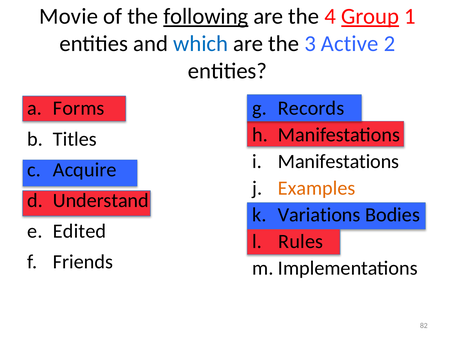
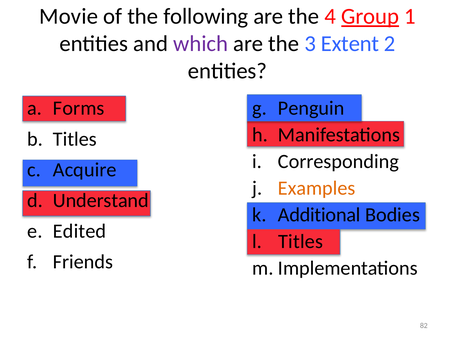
following underline: present -> none
which colour: blue -> purple
Active: Active -> Extent
Records: Records -> Penguin
Manifestations at (339, 162): Manifestations -> Corresponding
Variations: Variations -> Additional
Rules at (301, 242): Rules -> Titles
